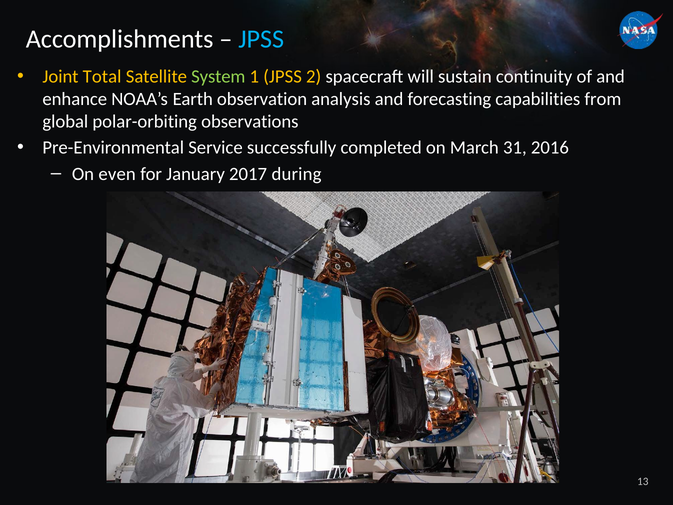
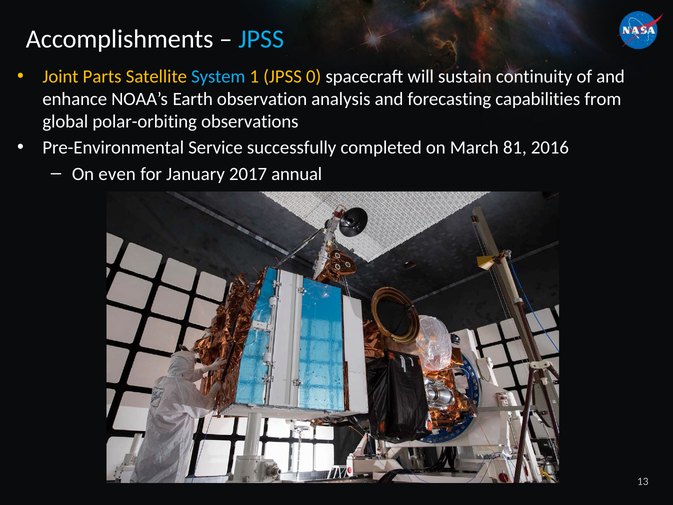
Total: Total -> Parts
System colour: light green -> light blue
2: 2 -> 0
31: 31 -> 81
during: during -> annual
